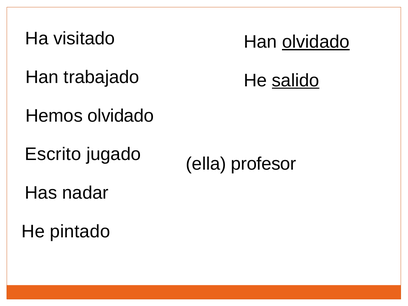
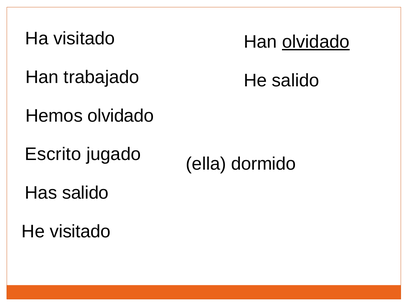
salido at (296, 80) underline: present -> none
profesor: profesor -> dormido
Has nadar: nadar -> salido
He pintado: pintado -> visitado
